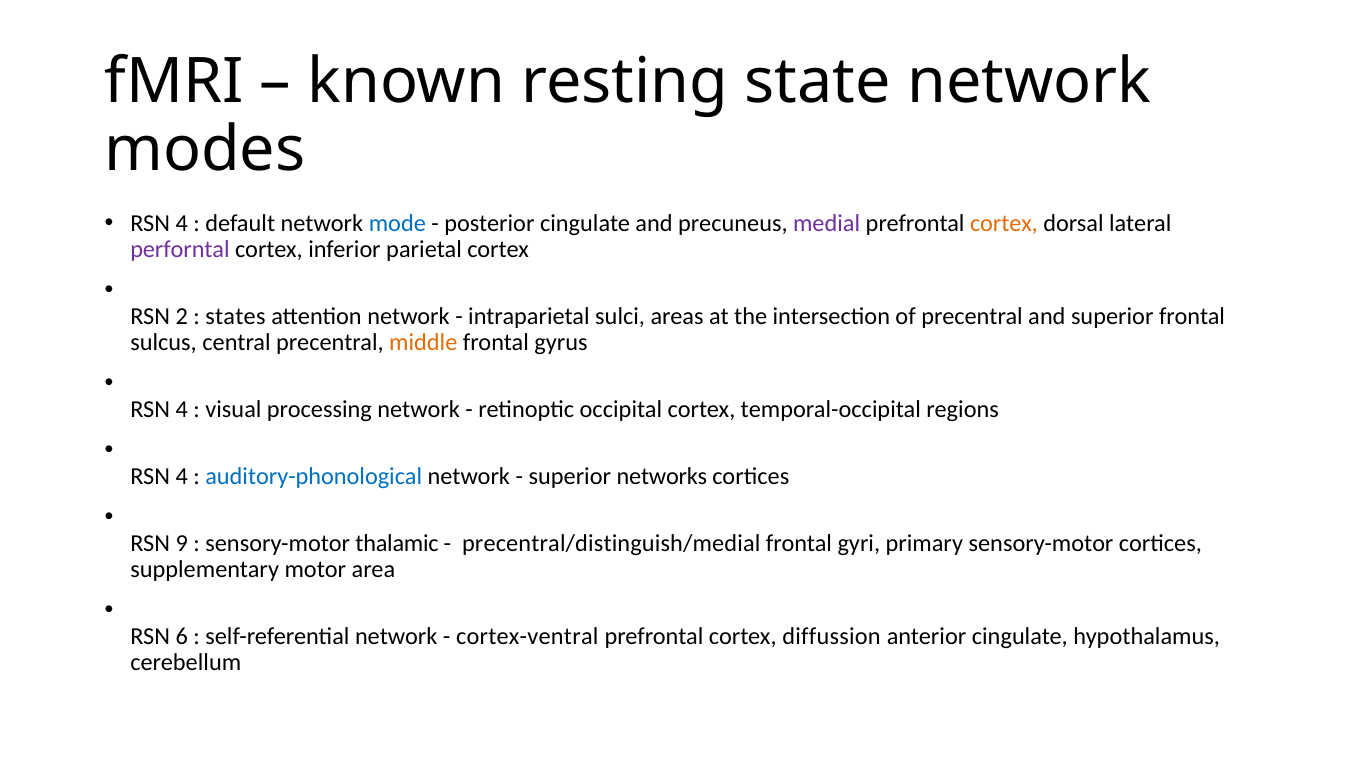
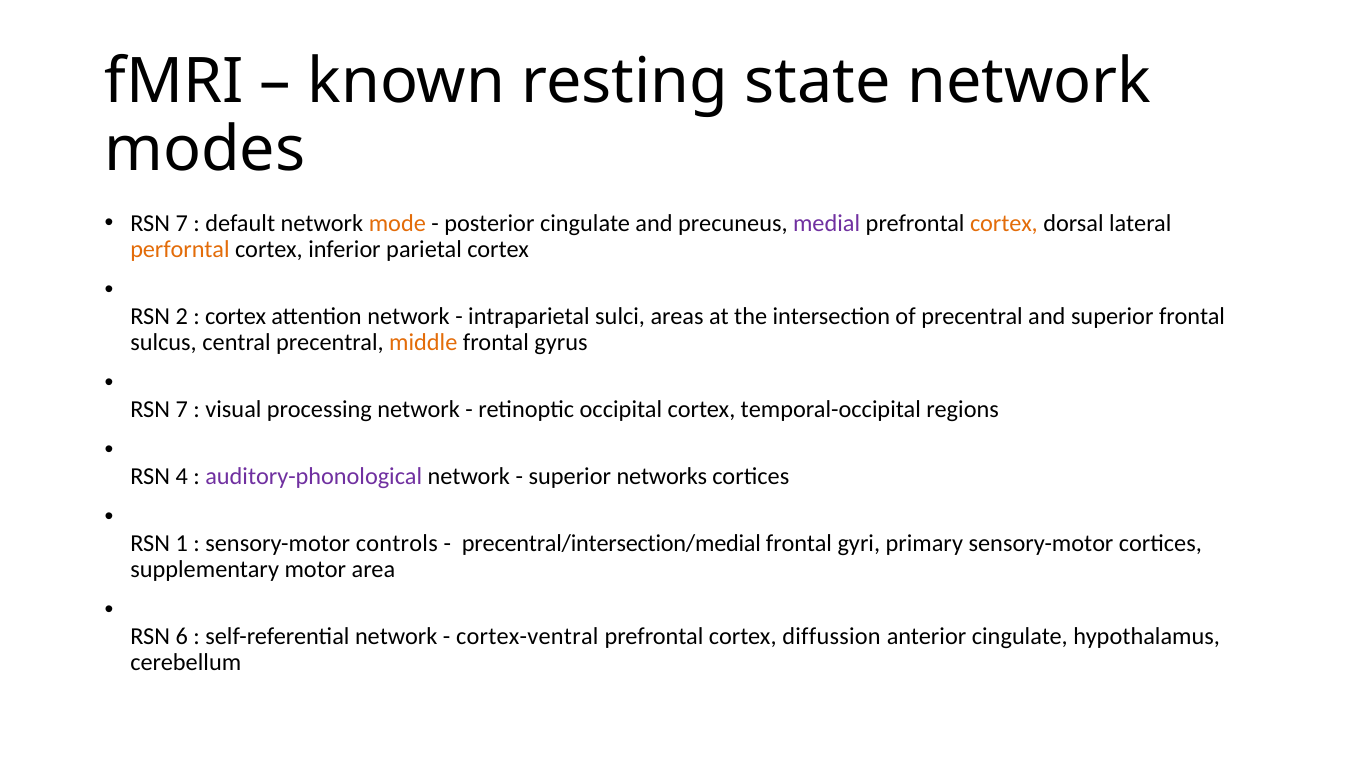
4 at (182, 224): 4 -> 7
mode colour: blue -> orange
perforntal colour: purple -> orange
states at (235, 317): states -> cortex
4 at (182, 410): 4 -> 7
auditory-phonological colour: blue -> purple
9: 9 -> 1
thalamic: thalamic -> controls
precentral/distinguish/medial: precentral/distinguish/medial -> precentral/intersection/medial
